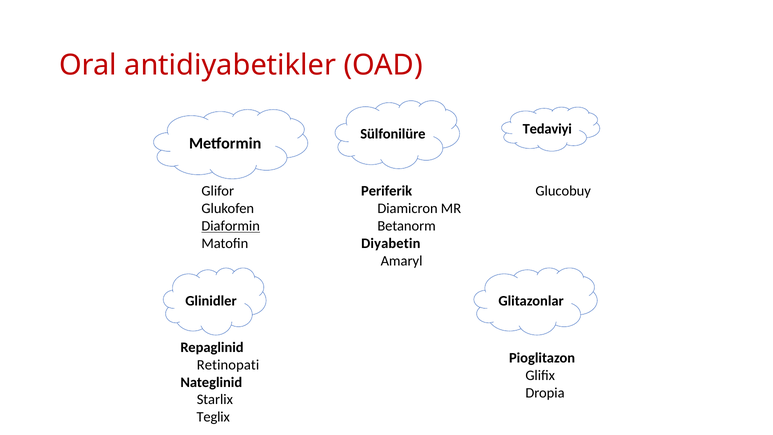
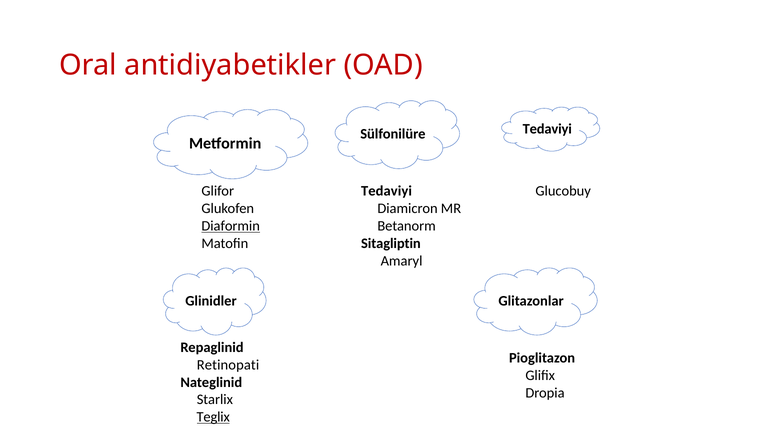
Periferik at (387, 191): Periferik -> Tedaviyi
Diyabetin: Diyabetin -> Sitagliptin
Teglix underline: none -> present
